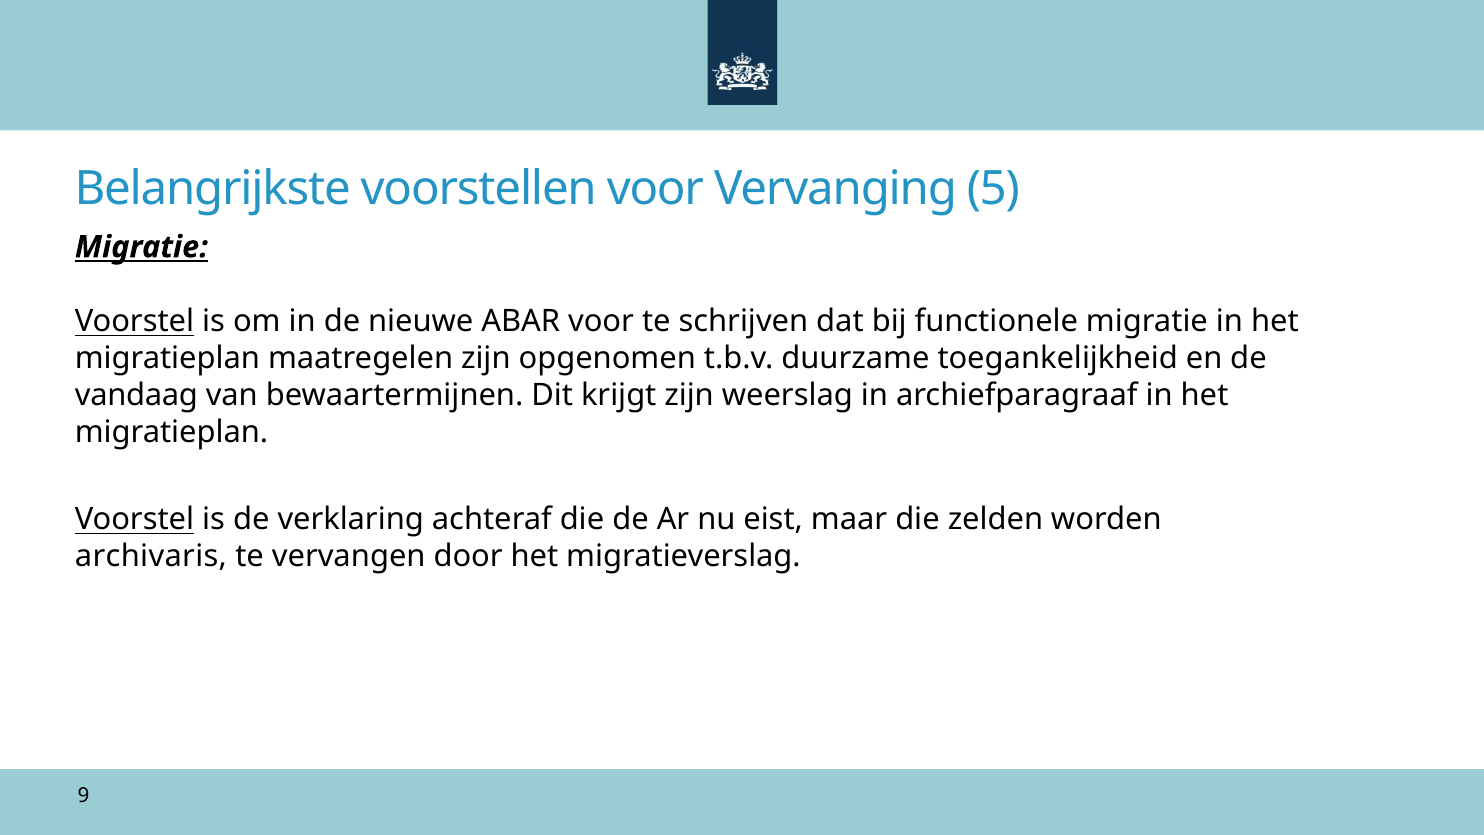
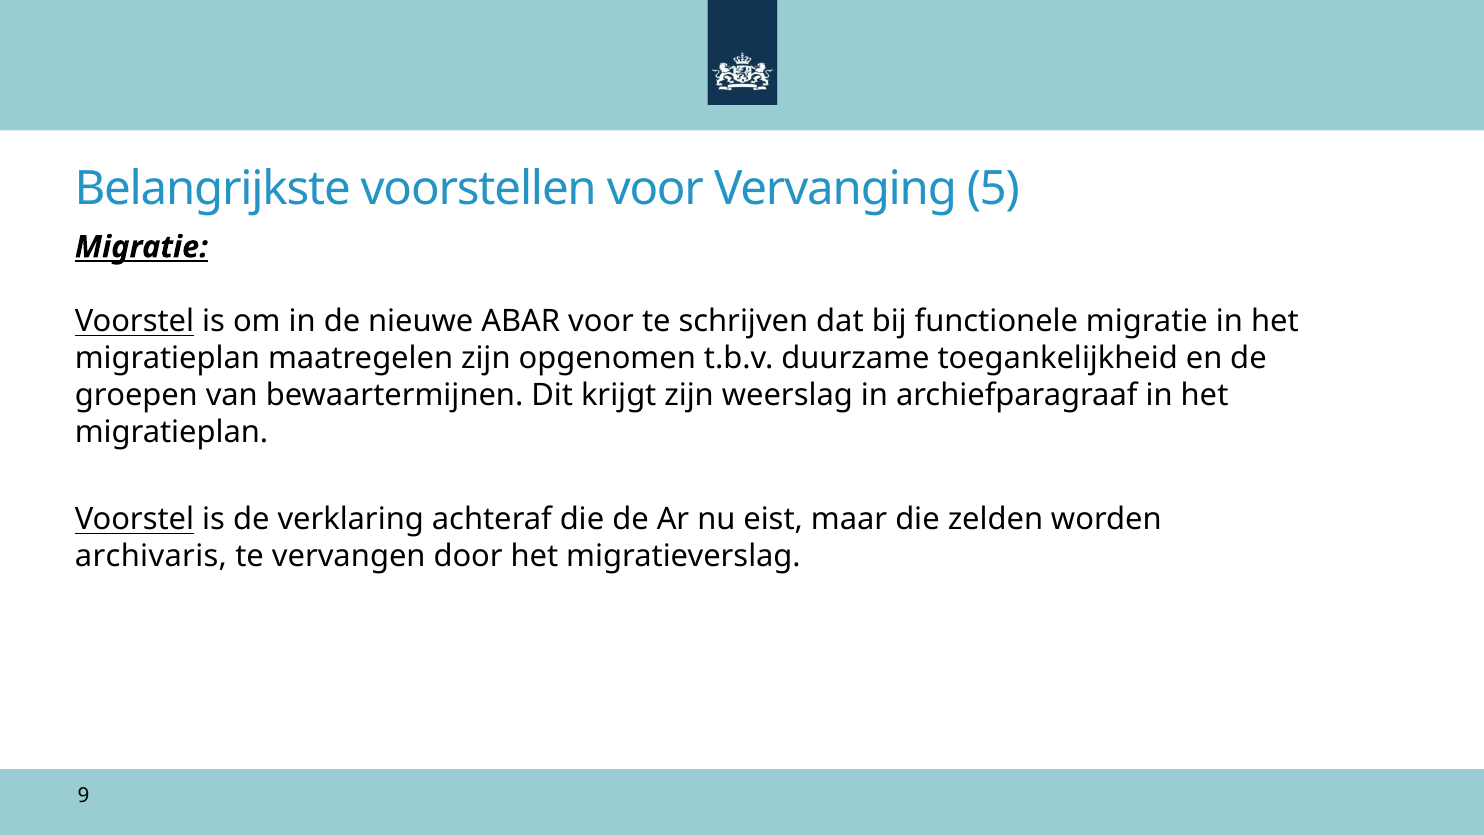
vandaag: vandaag -> groepen
